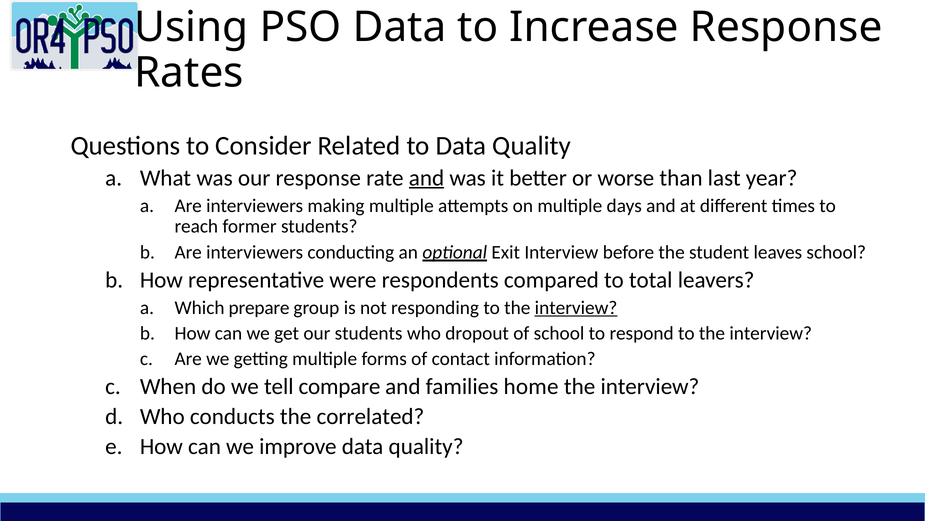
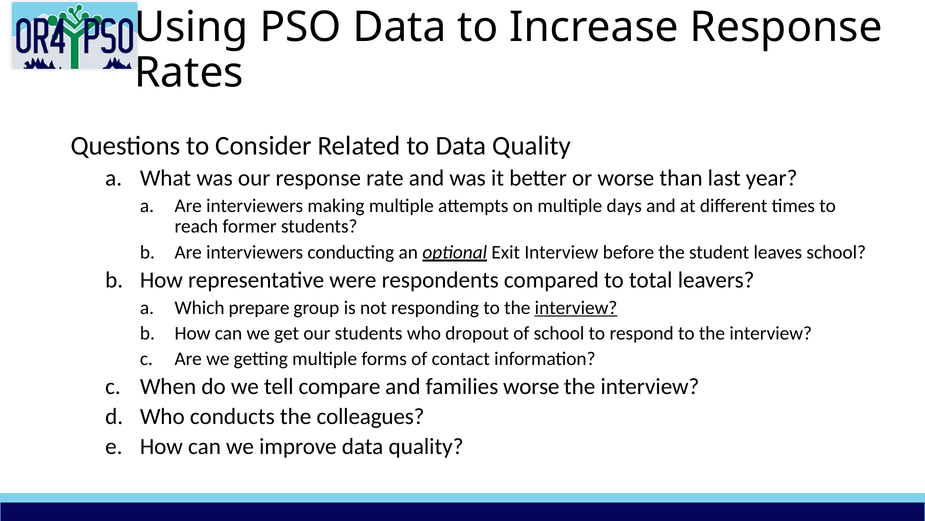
and at (427, 178) underline: present -> none
families home: home -> worse
correlated: correlated -> colleagues
